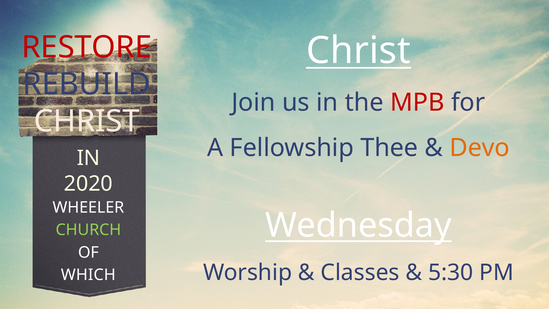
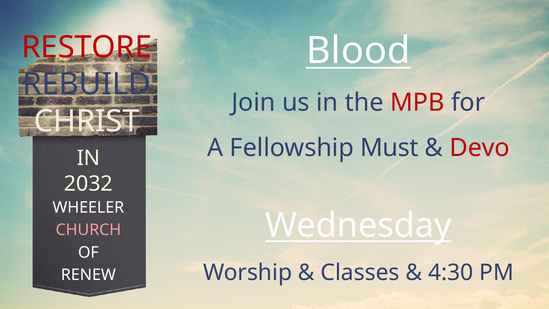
Christ at (358, 51): Christ -> Blood
Thee: Thee -> Must
Devo colour: orange -> red
2020: 2020 -> 2032
CHURCH colour: light green -> pink
5:30: 5:30 -> 4:30
WHICH: WHICH -> RENEW
